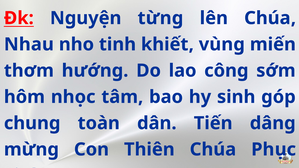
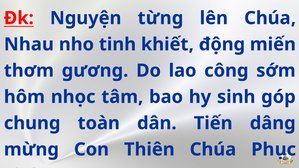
vùng: vùng -> động
hướng: hướng -> gương
